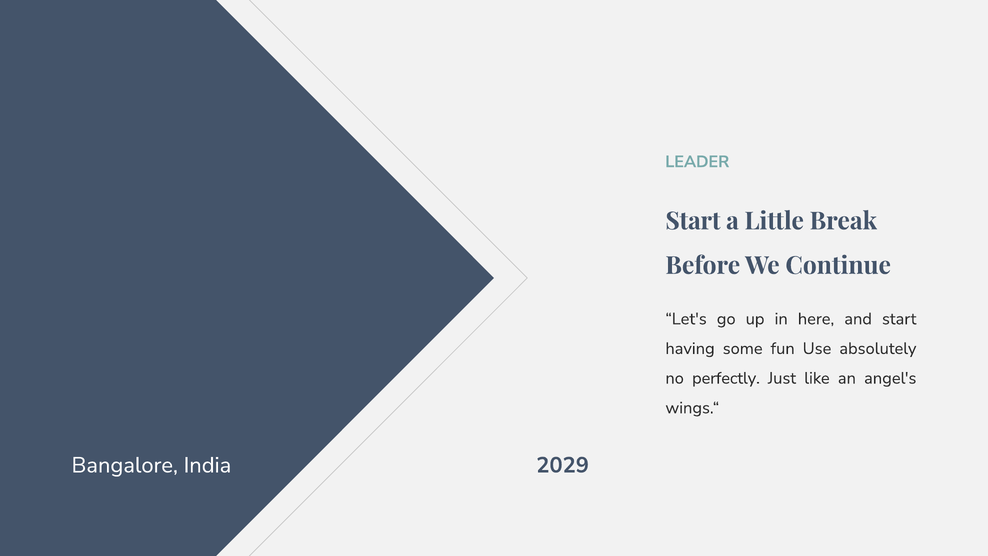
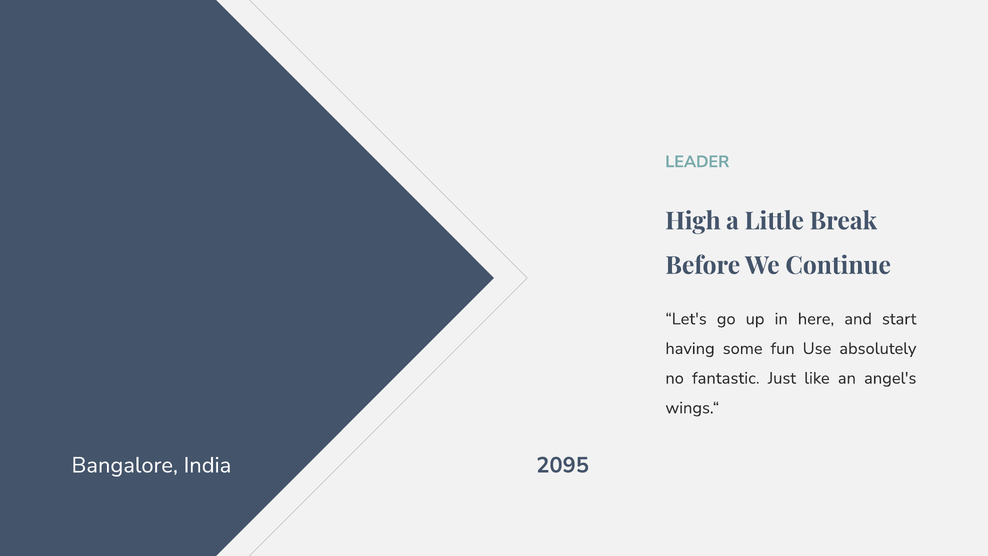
Start at (693, 221): Start -> High
perfectly: perfectly -> fantastic
2029: 2029 -> 2095
